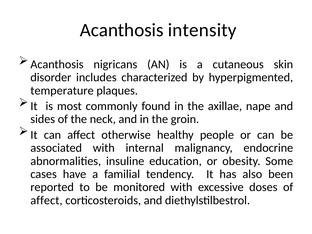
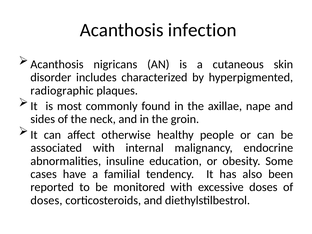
intensity: intensity -> infection
temperature: temperature -> radiographic
affect at (46, 200): affect -> doses
